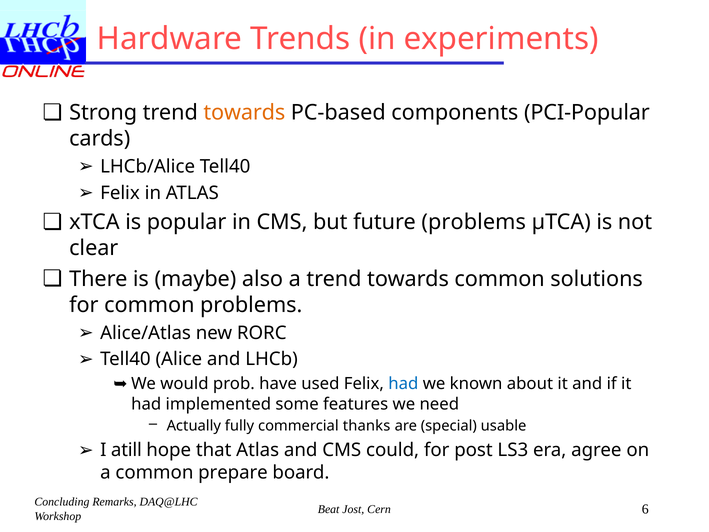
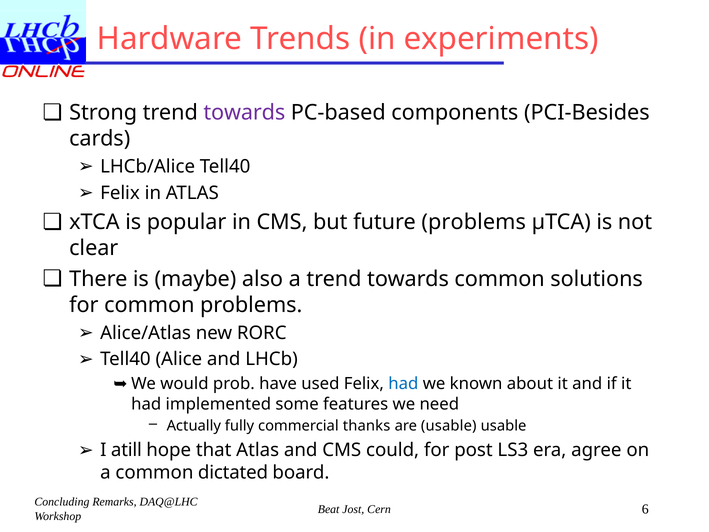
towards at (244, 113) colour: orange -> purple
PCI-Popular: PCI-Popular -> PCI-Besides
are special: special -> usable
prepare: prepare -> dictated
